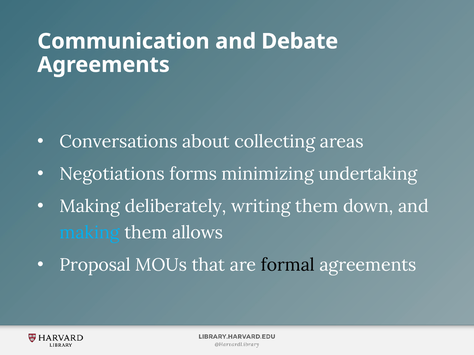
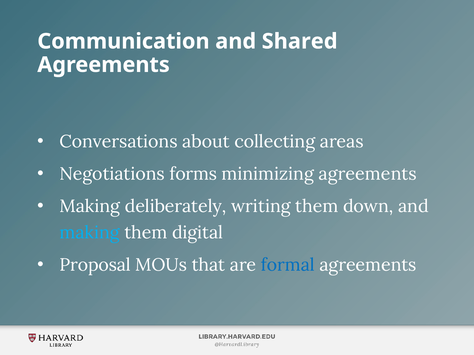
Debate: Debate -> Shared
minimizing undertaking: undertaking -> agreements
allows: allows -> digital
formal colour: black -> blue
